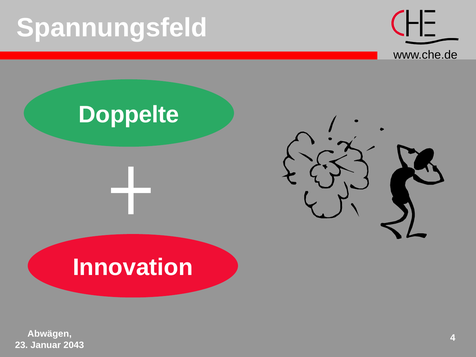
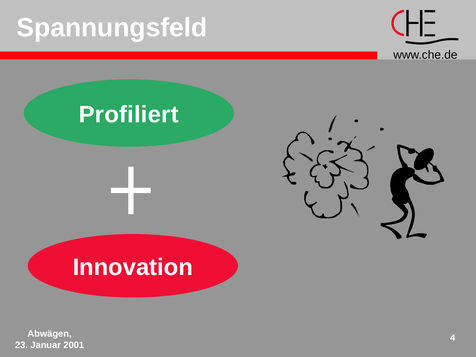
Doppelte: Doppelte -> Profiliert
2043: 2043 -> 2001
